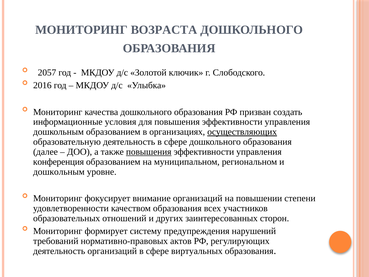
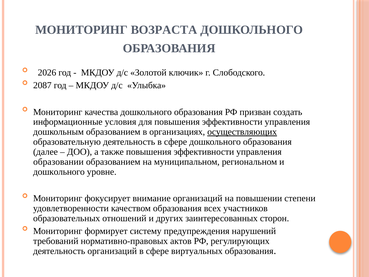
2057: 2057 -> 2026
2016: 2016 -> 2087
повышения at (149, 152) underline: present -> none
конференция: конференция -> образовании
дошкольным at (59, 172): дошкольным -> дошкольного
